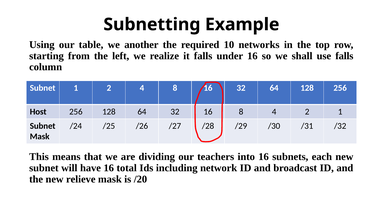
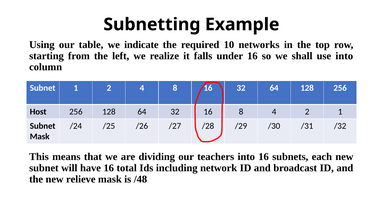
another: another -> indicate
use falls: falls -> into
/20: /20 -> /48
